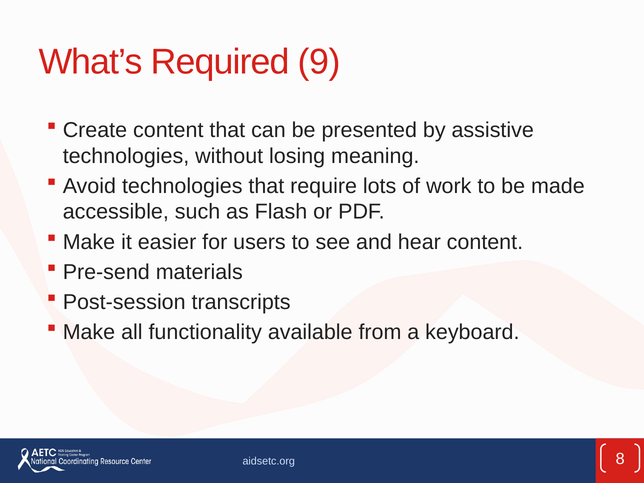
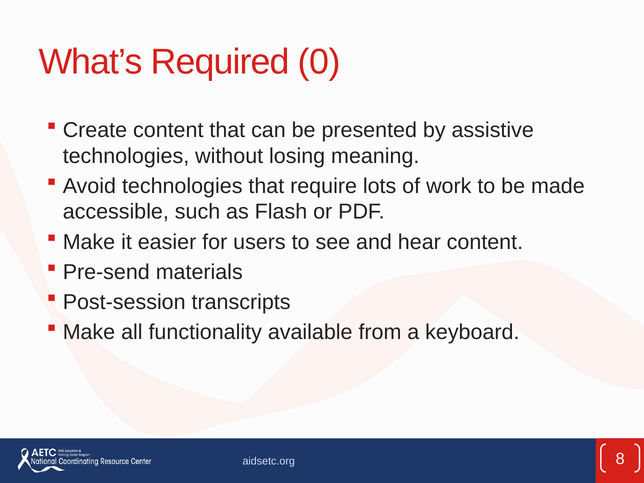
9: 9 -> 0
